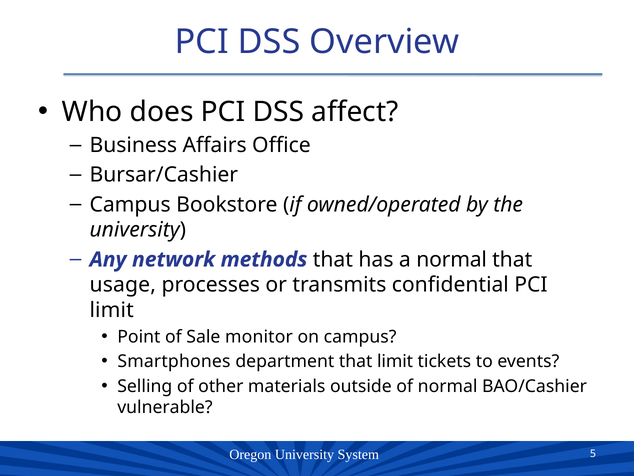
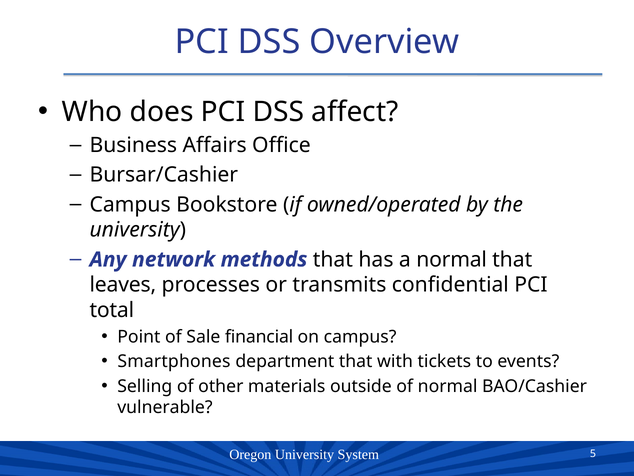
usage: usage -> leaves
limit at (112, 310): limit -> total
monitor: monitor -> financial
that limit: limit -> with
